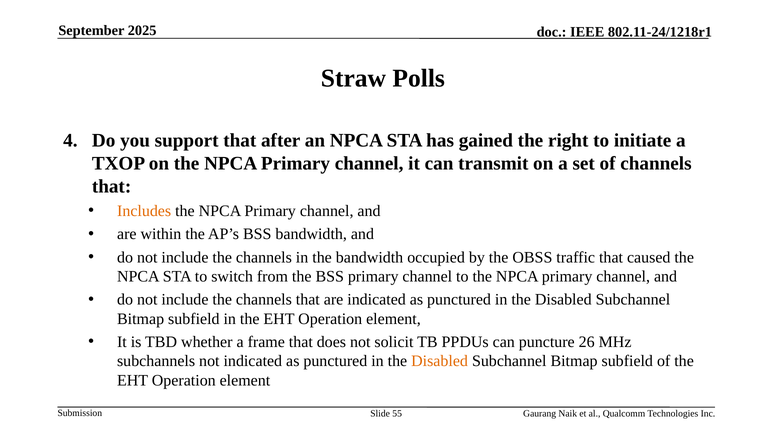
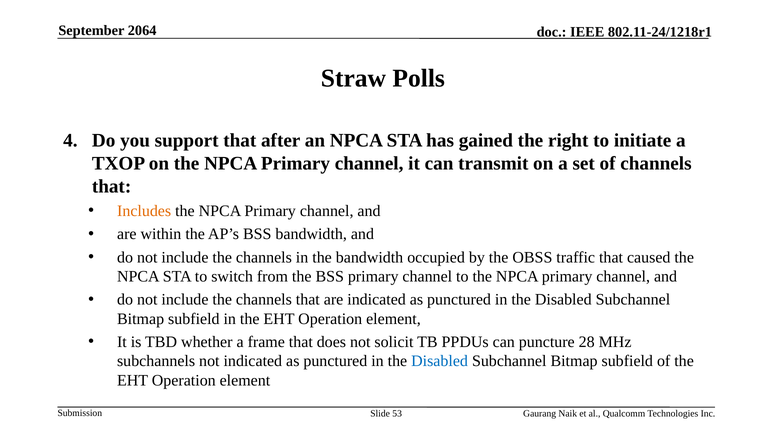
2025: 2025 -> 2064
26: 26 -> 28
Disabled at (440, 361) colour: orange -> blue
55: 55 -> 53
